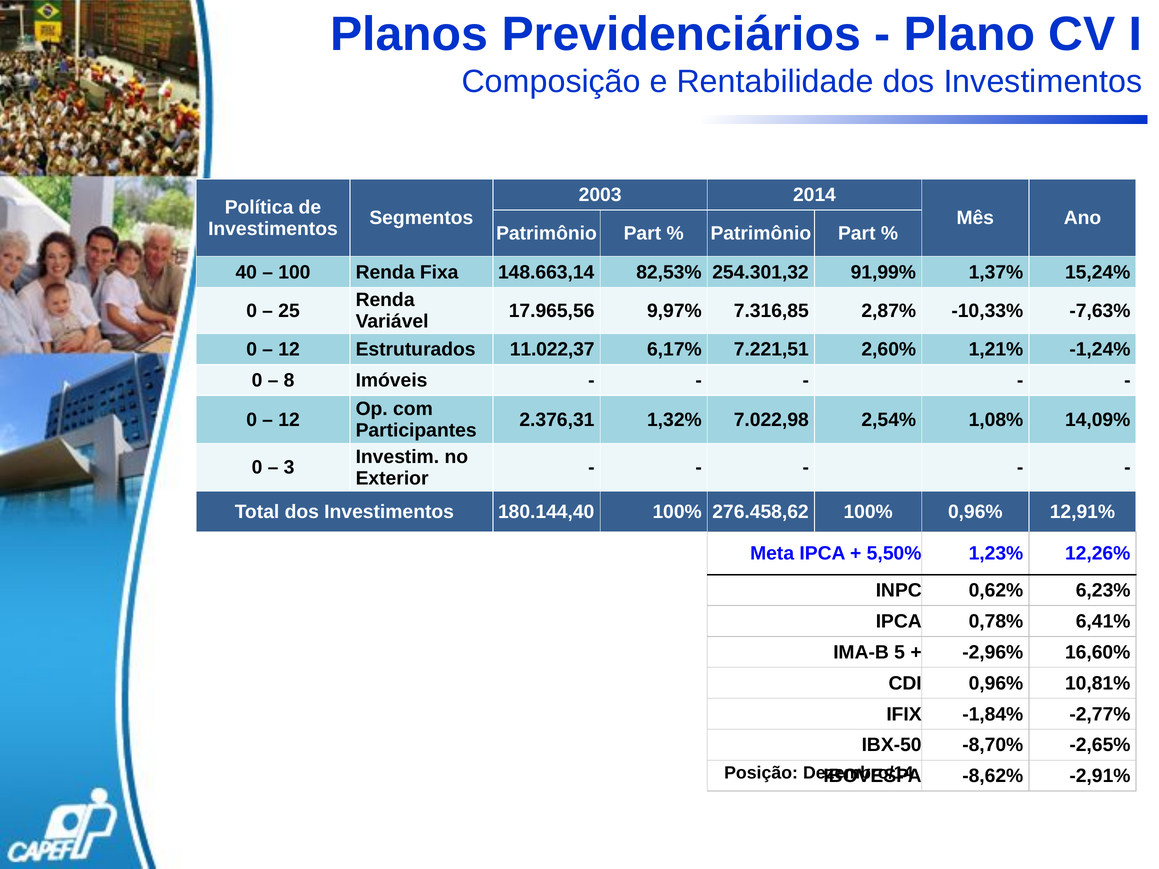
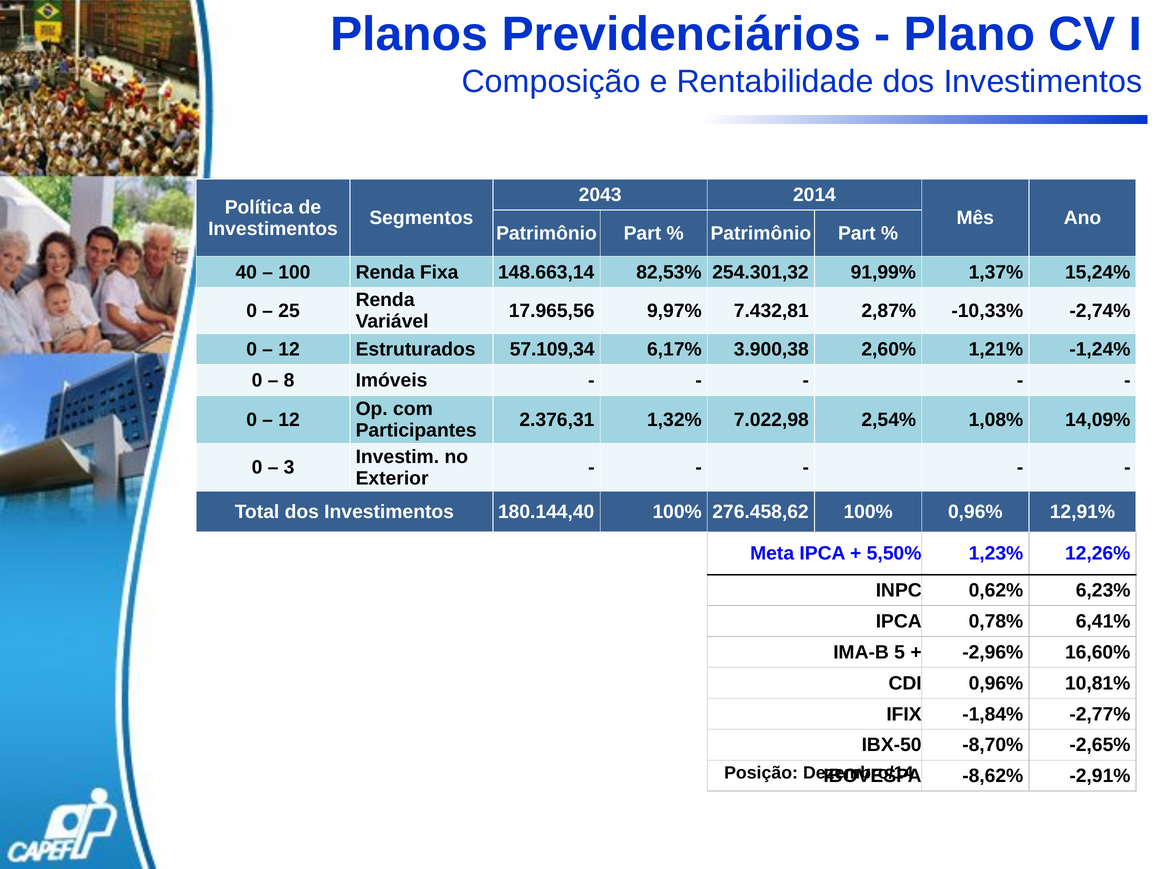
2003: 2003 -> 2043
7.316,85: 7.316,85 -> 7.432,81
-7,63%: -7,63% -> -2,74%
11.022,37: 11.022,37 -> 57.109,34
7.221,51: 7.221,51 -> 3.900,38
